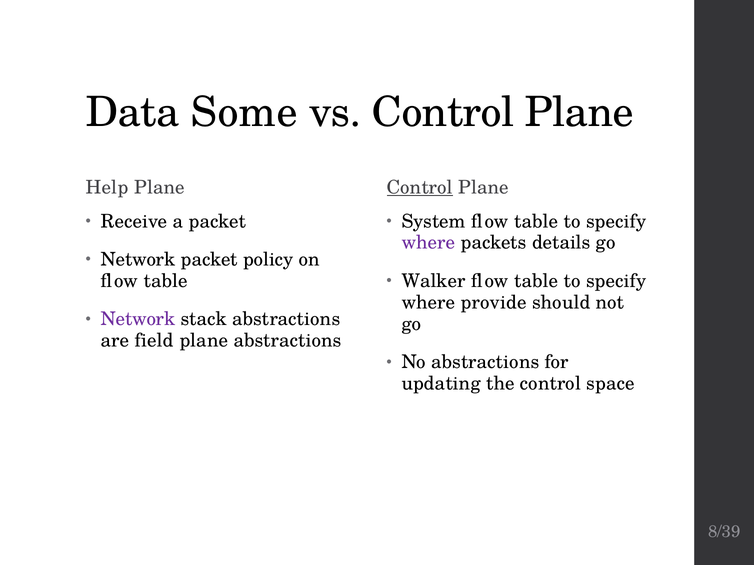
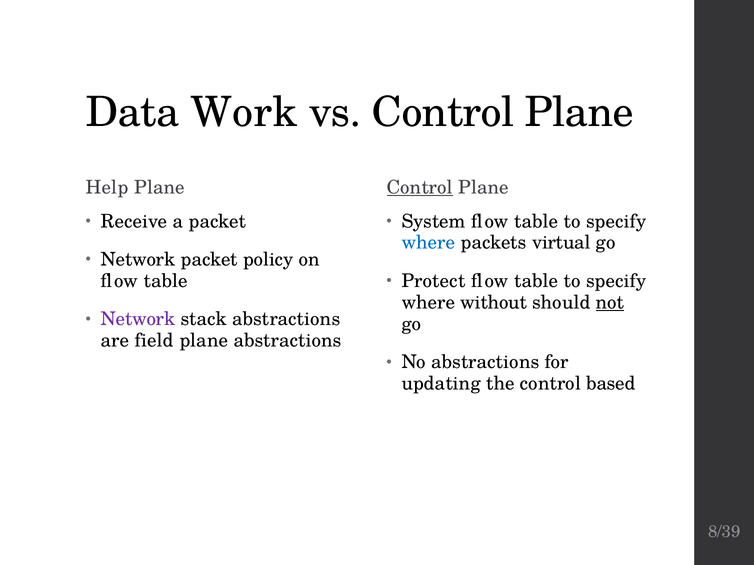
Some: Some -> Work
where at (428, 243) colour: purple -> blue
details: details -> virtual
Walker: Walker -> Protect
provide: provide -> without
not underline: none -> present
space: space -> based
